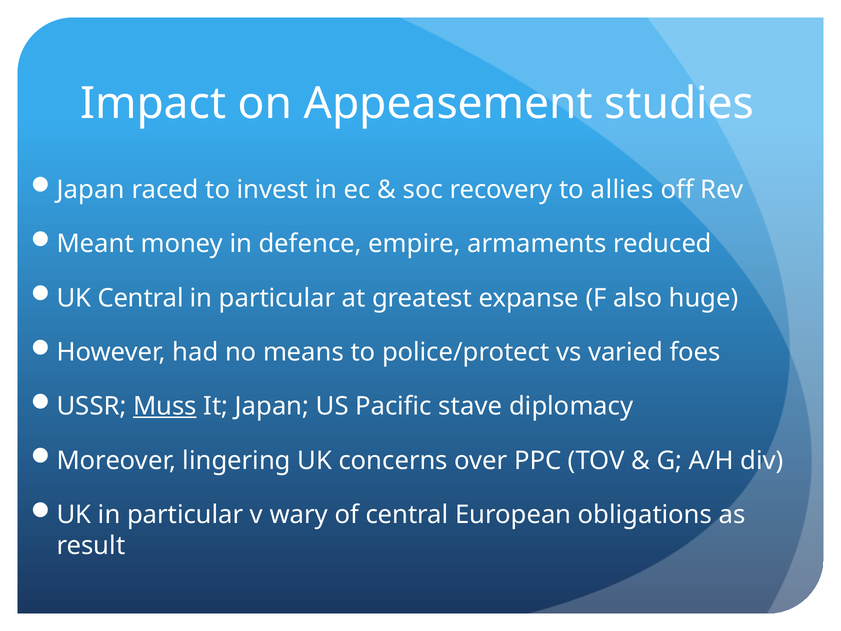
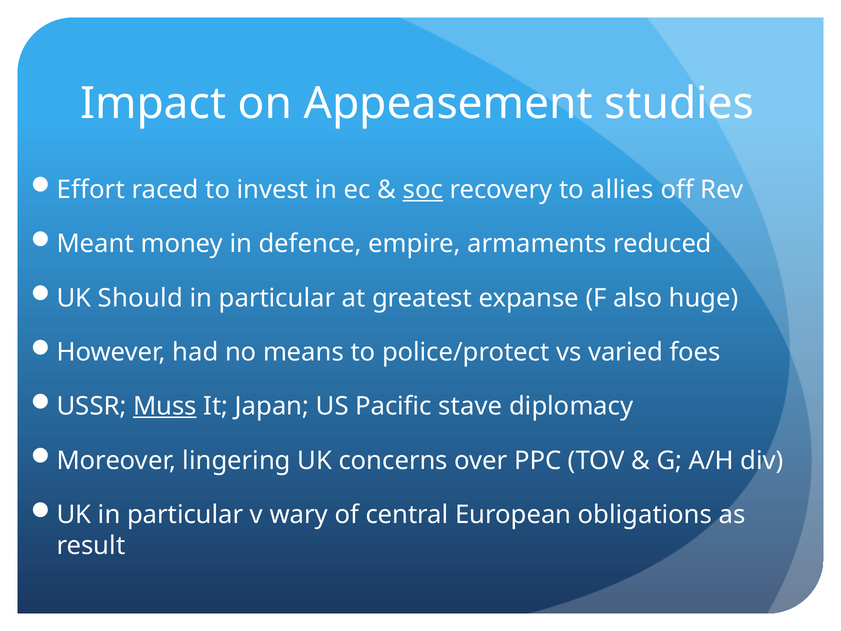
Japan at (91, 190): Japan -> Effort
soc underline: none -> present
UK Central: Central -> Should
